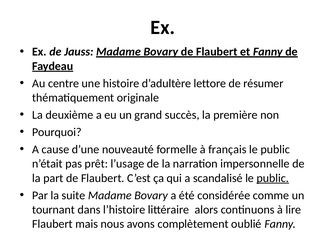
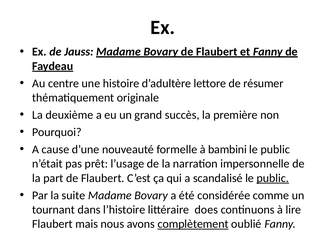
français: français -> bambini
alors: alors -> does
complètement underline: none -> present
